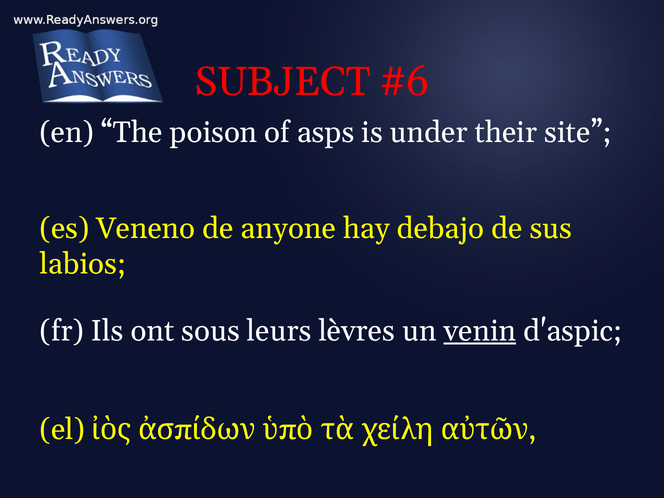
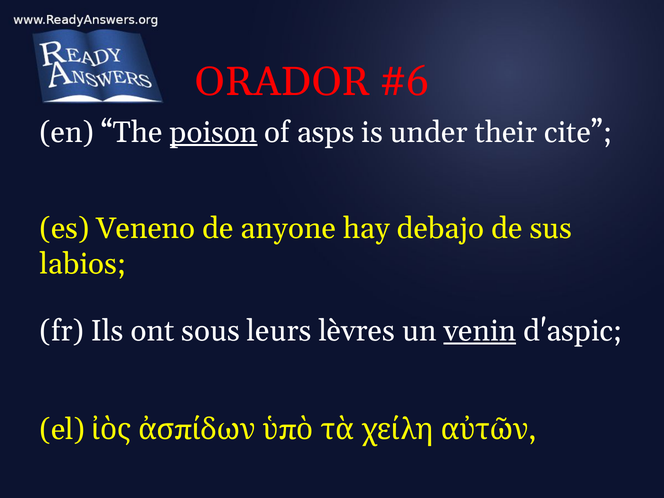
SUBJECT: SUBJECT -> ORADOR
poison underline: none -> present
site: site -> cite
